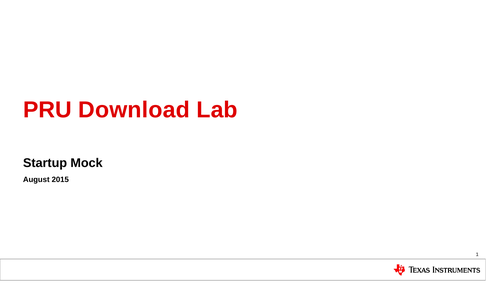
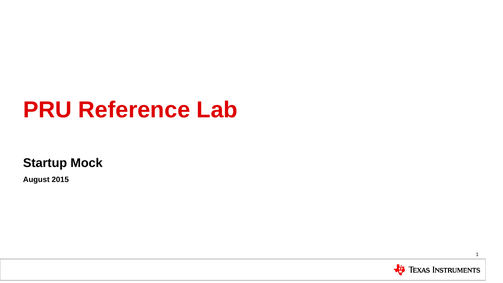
Download: Download -> Reference
